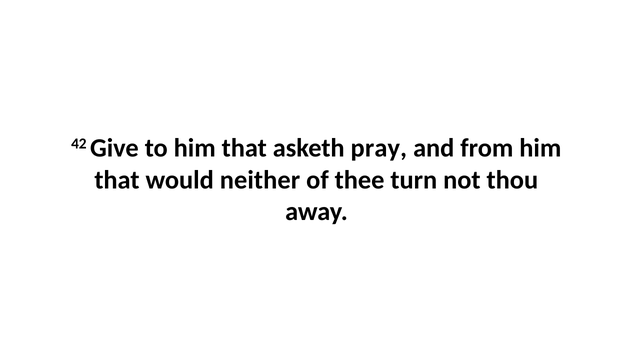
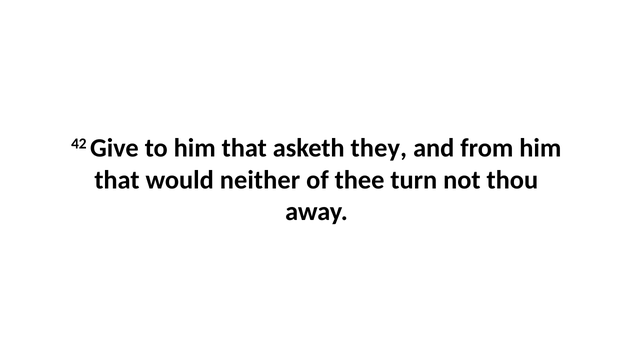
pray: pray -> they
